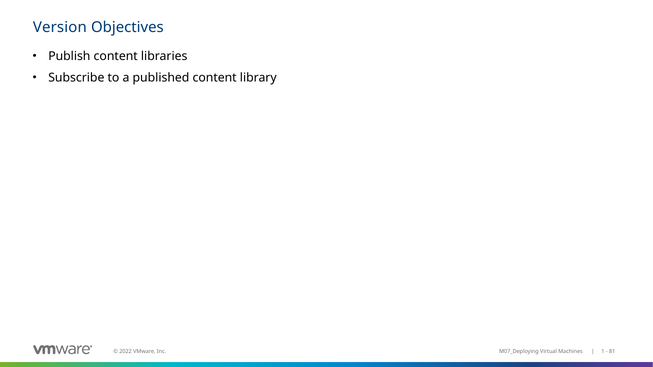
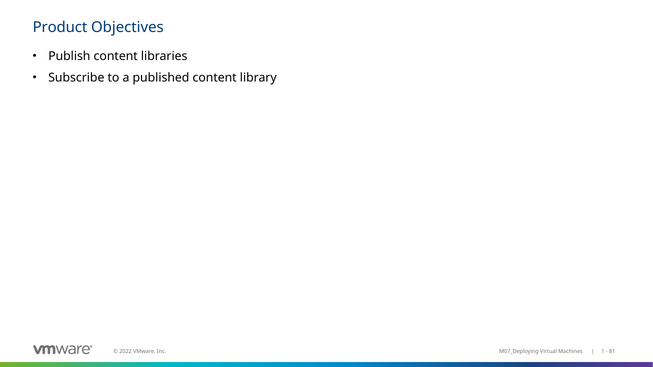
Version: Version -> Product
